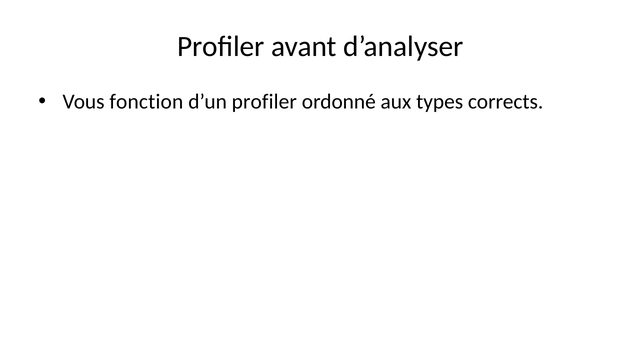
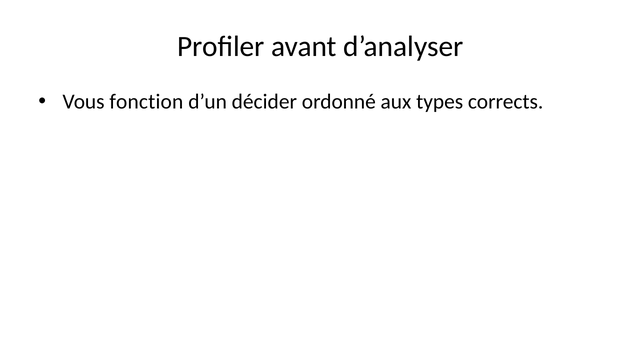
d’un profiler: profiler -> décider
